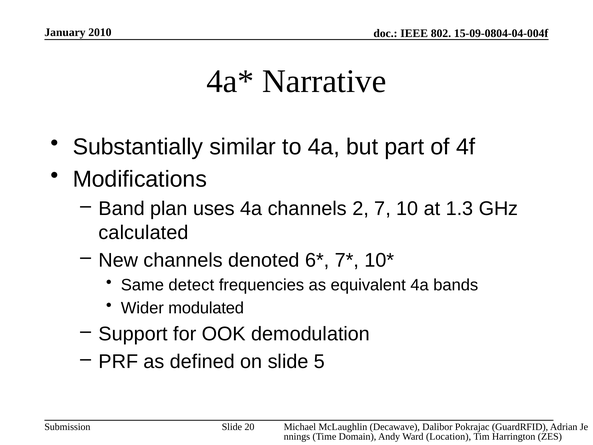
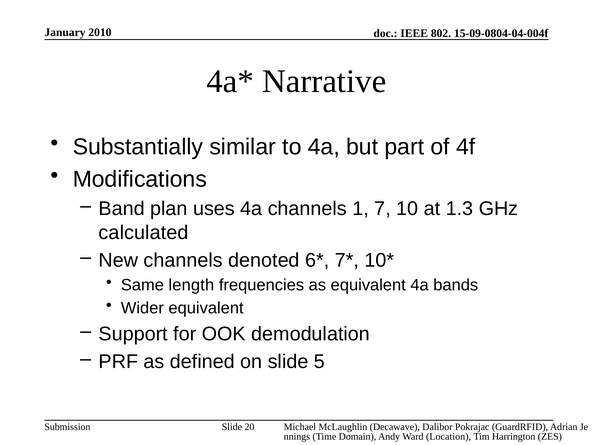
2: 2 -> 1
detect: detect -> length
Wider modulated: modulated -> equivalent
